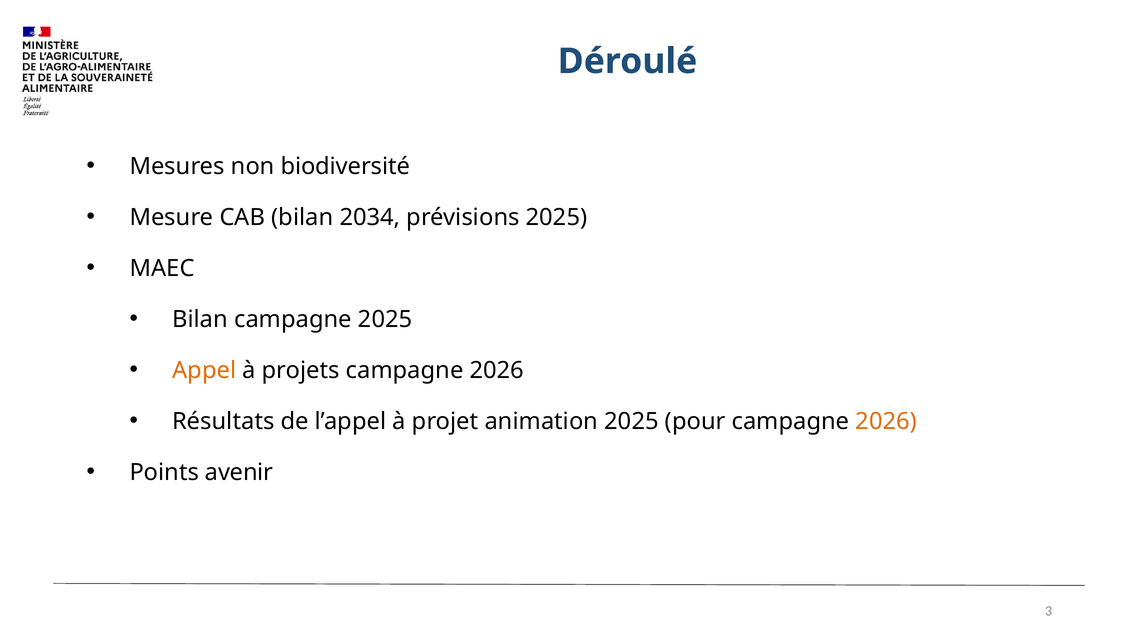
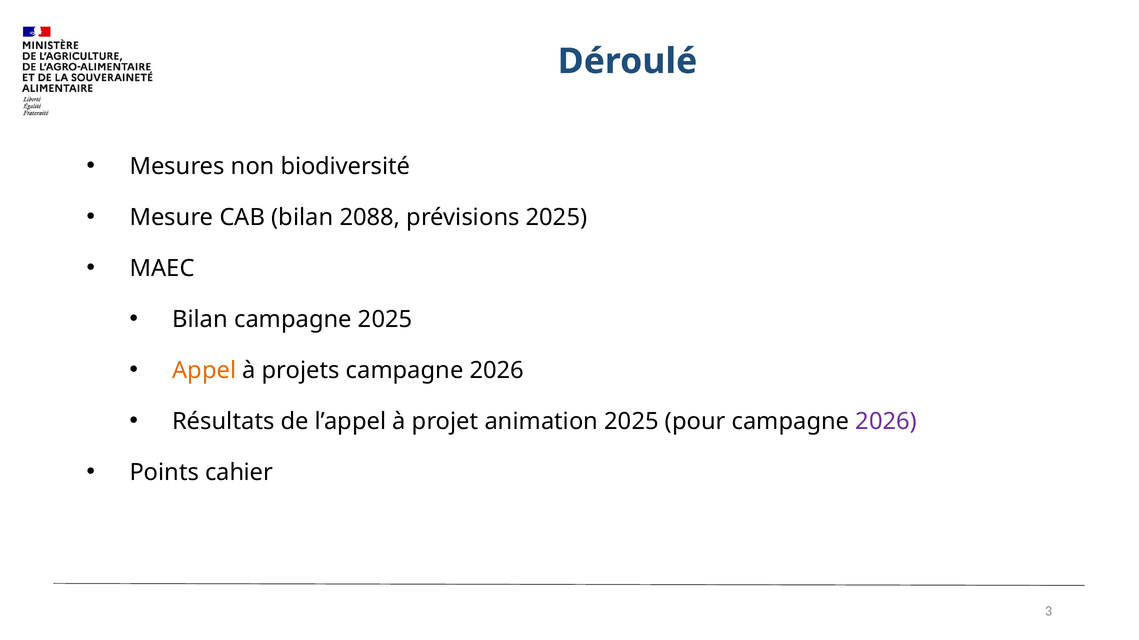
2034: 2034 -> 2088
2026 at (886, 422) colour: orange -> purple
avenir: avenir -> cahier
